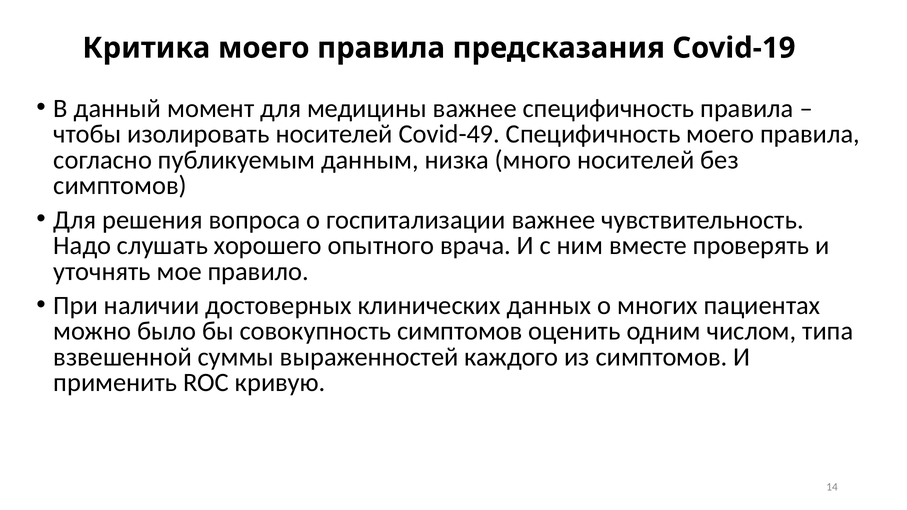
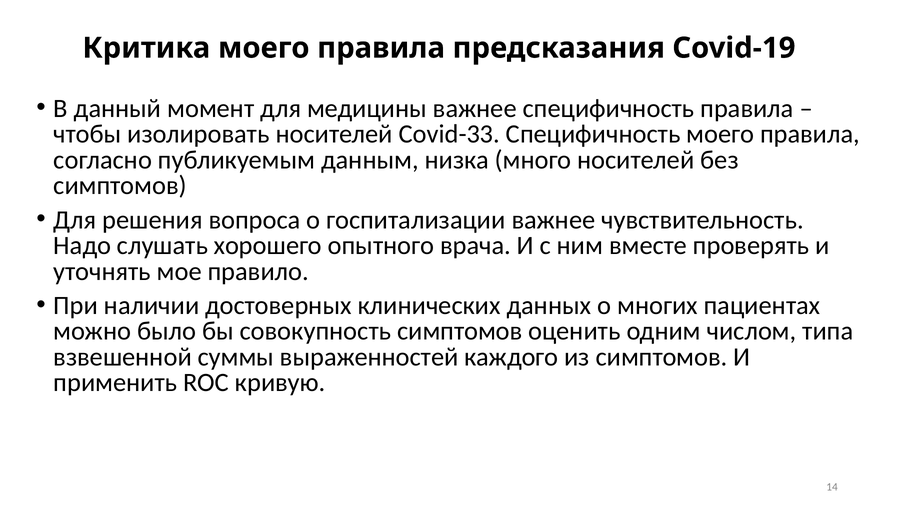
Covid-49: Covid-49 -> Covid-33
